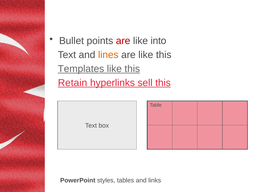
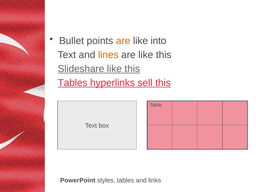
are at (123, 41) colour: red -> orange
Templates: Templates -> Slideshare
Retain at (73, 83): Retain -> Tables
